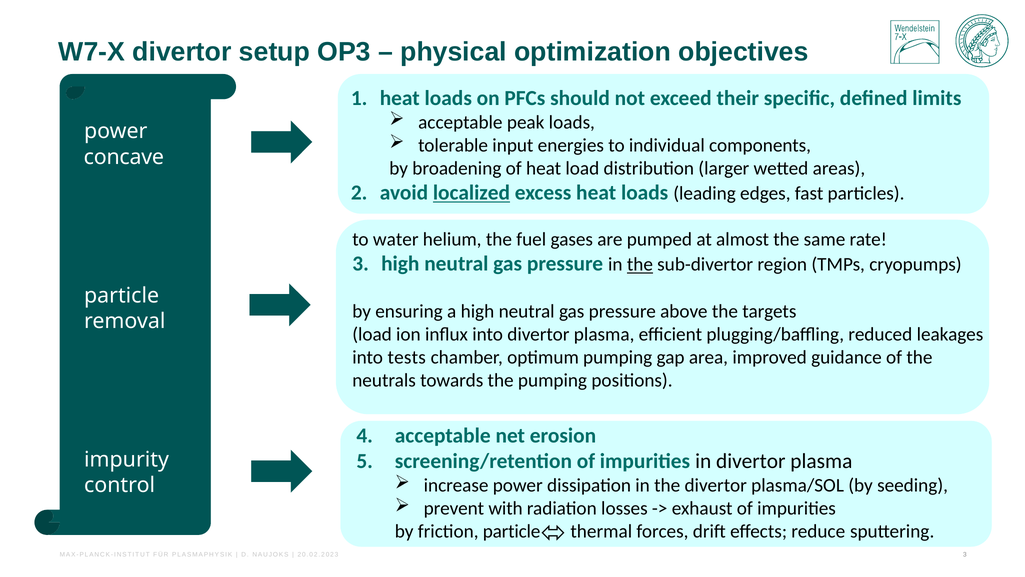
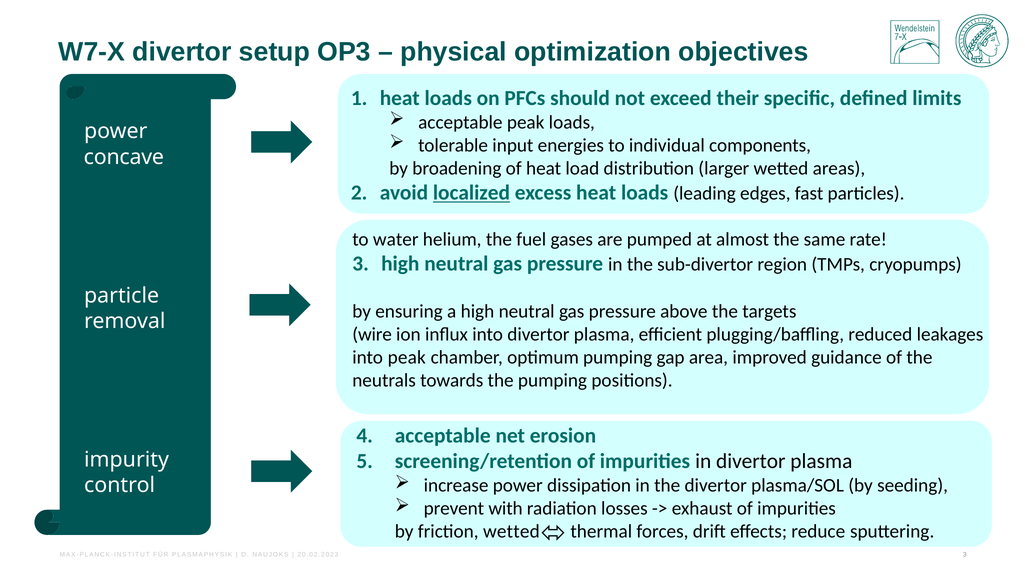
the at (640, 264) underline: present -> none
load at (372, 334): load -> wire
into tests: tests -> peak
friction particle: particle -> wetted
